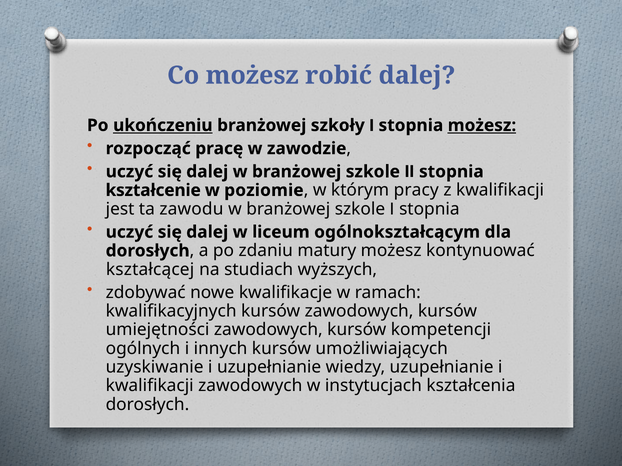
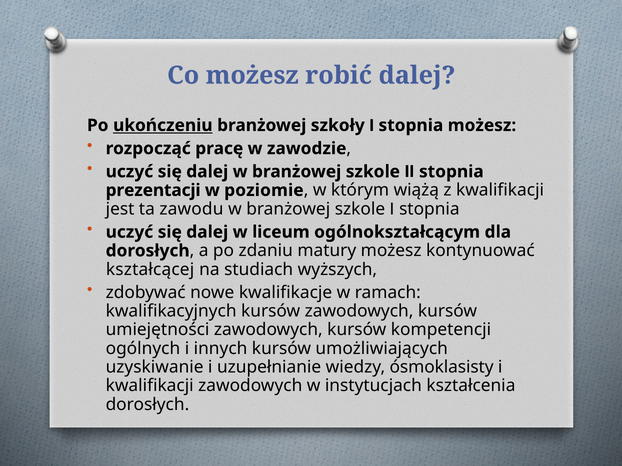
możesz at (482, 125) underline: present -> none
kształcenie: kształcenie -> prezentacji
pracy: pracy -> wiążą
wiedzy uzupełnianie: uzupełnianie -> ósmoklasisty
